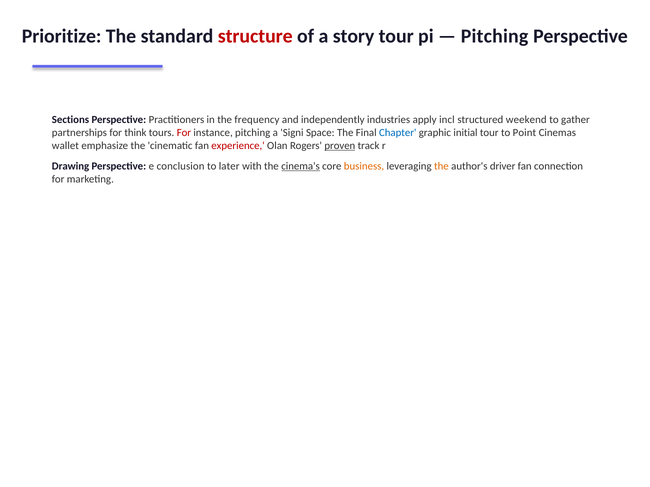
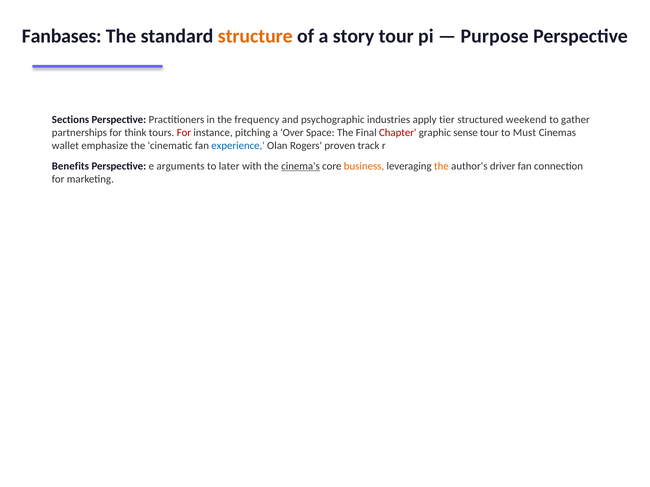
Prioritize: Prioritize -> Fanbases
structure colour: red -> orange
Pitching at (495, 36): Pitching -> Purpose
independently: independently -> psychographic
incl: incl -> tier
Signi: Signi -> Over
Chapter colour: blue -> red
initial: initial -> sense
Point: Point -> Must
experience colour: red -> blue
proven underline: present -> none
Drawing: Drawing -> Benefits
conclusion: conclusion -> arguments
